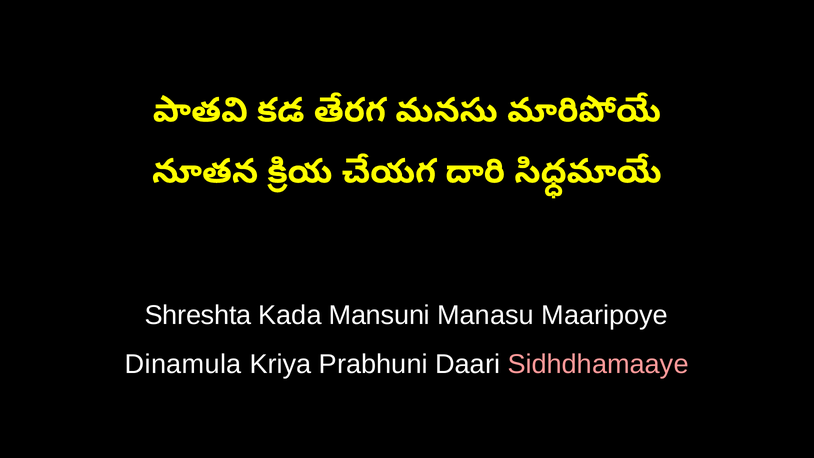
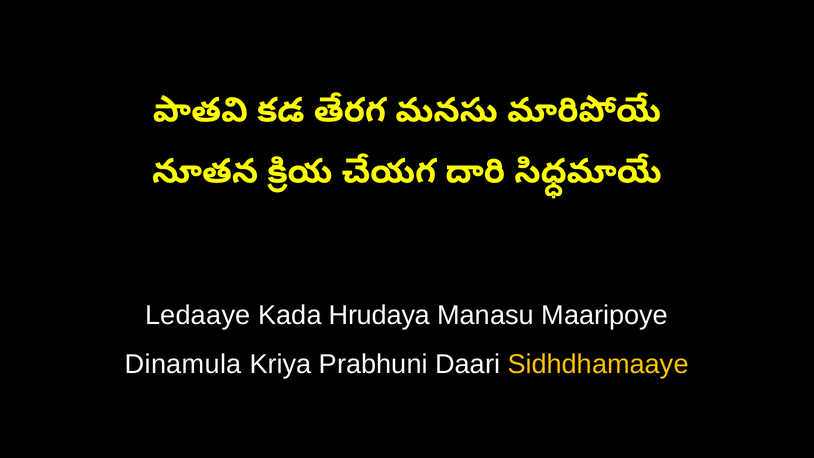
Shreshta: Shreshta -> Ledaaye
Mansuni: Mansuni -> Hrudaya
Sidhdhamaaye colour: pink -> yellow
